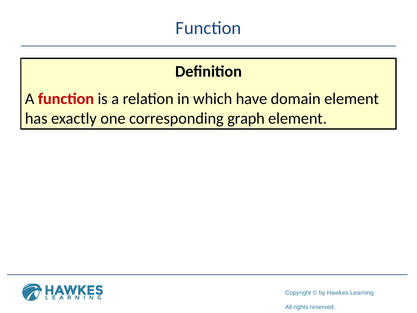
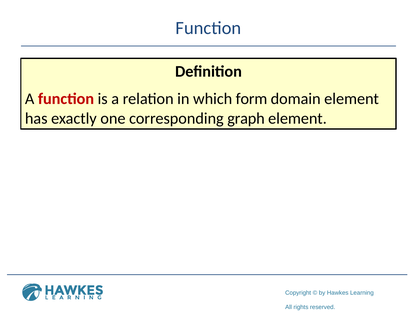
have: have -> form
